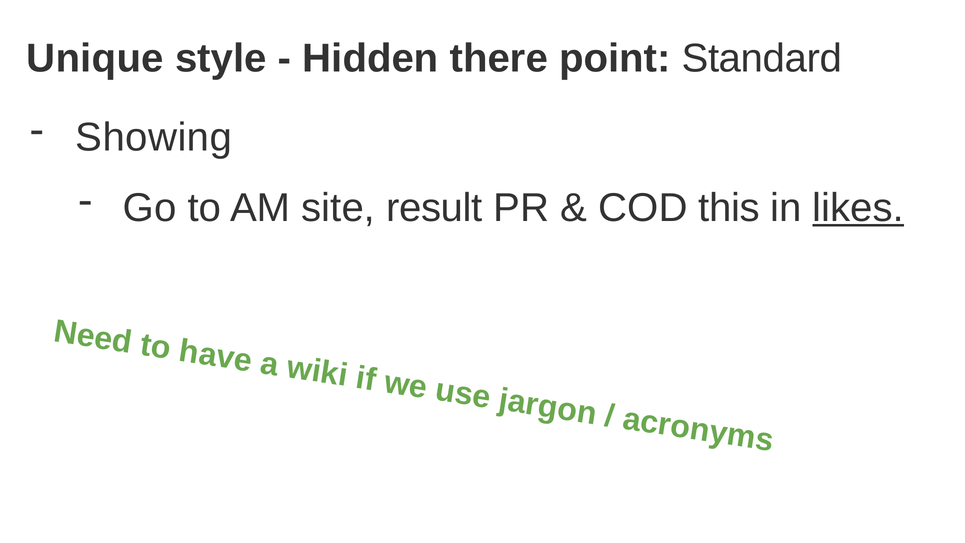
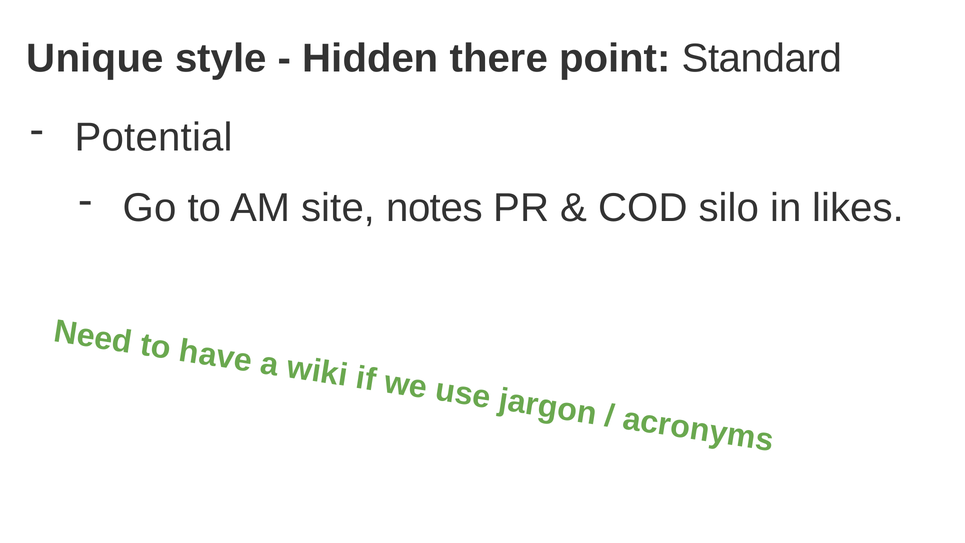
Showing: Showing -> Potential
result: result -> notes
this: this -> silo
likes underline: present -> none
